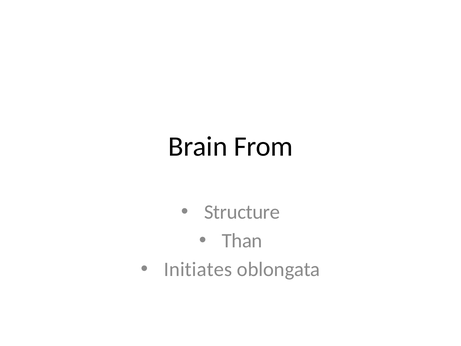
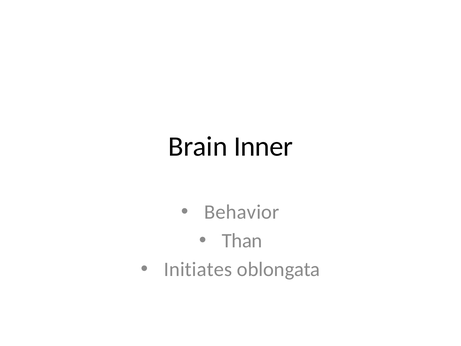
From: From -> Inner
Structure: Structure -> Behavior
